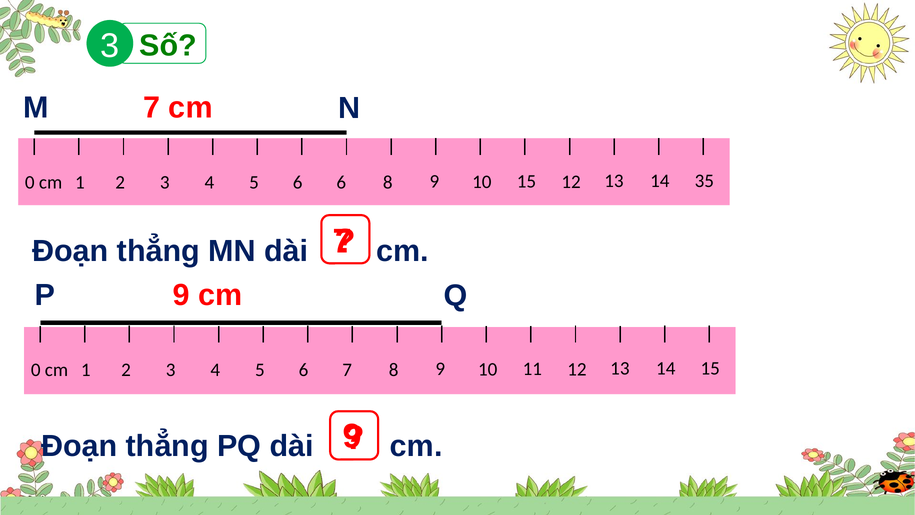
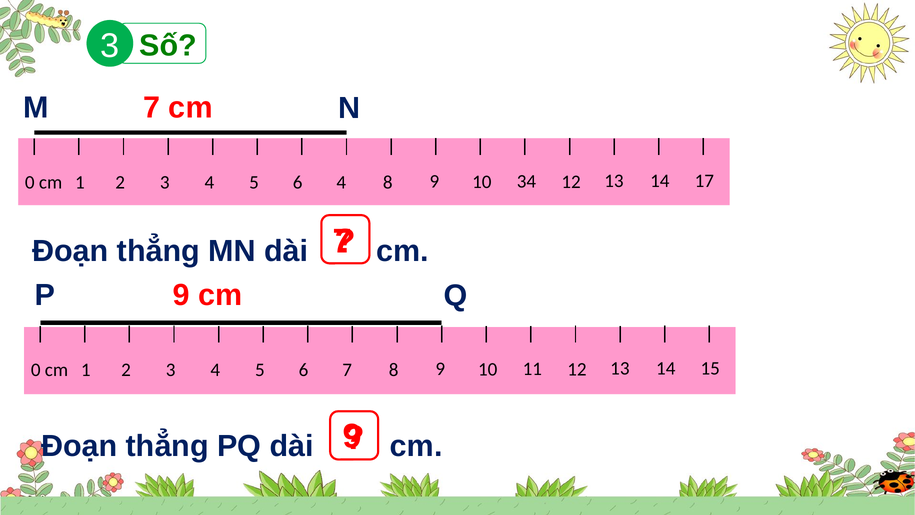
9 15: 15 -> 34
35: 35 -> 17
6 6: 6 -> 4
